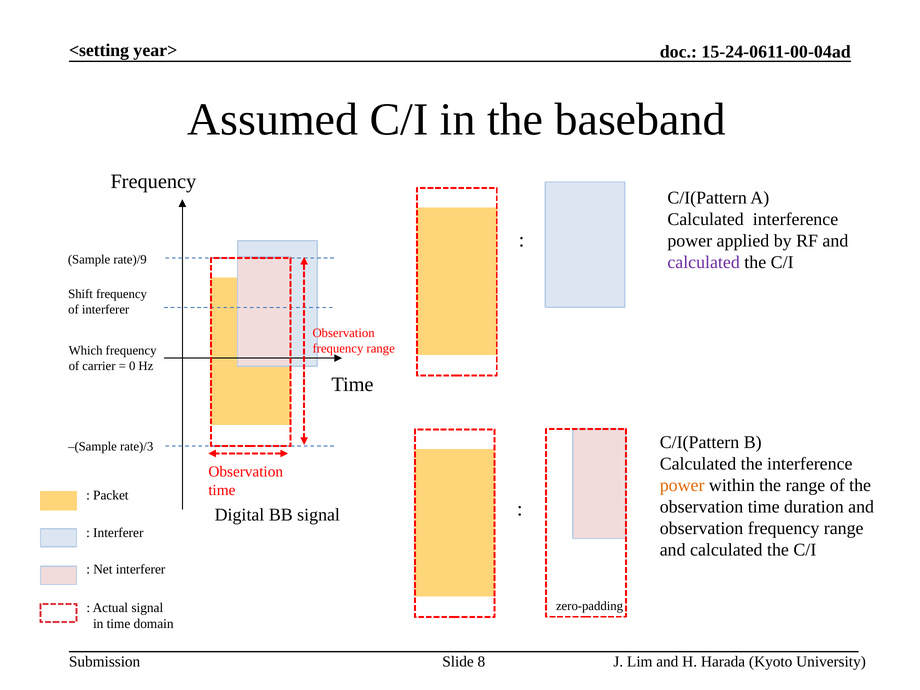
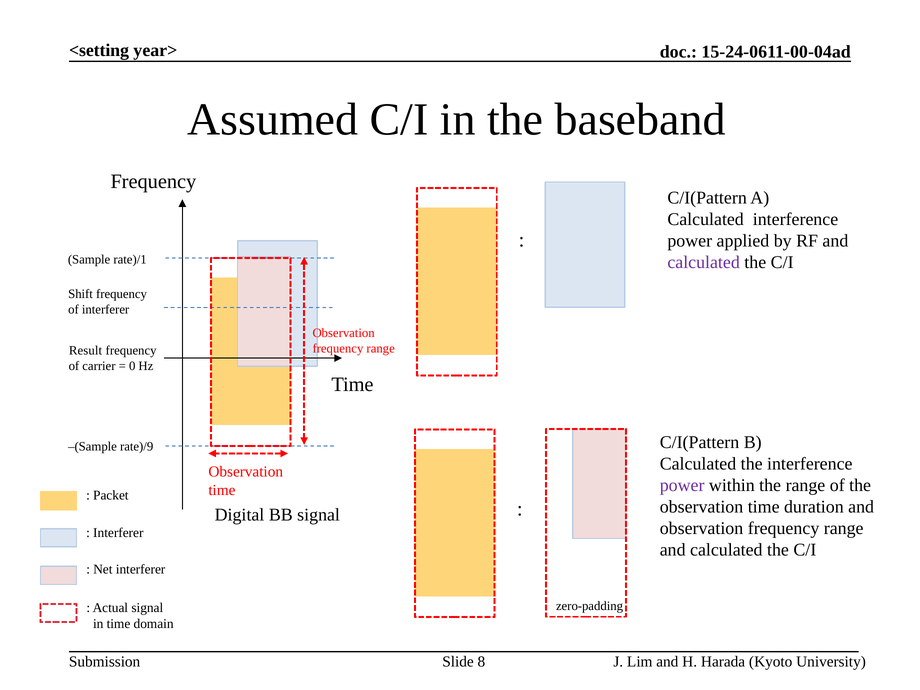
rate)/9: rate)/9 -> rate)/1
Which: Which -> Result
rate)/3: rate)/3 -> rate)/9
power at (682, 485) colour: orange -> purple
